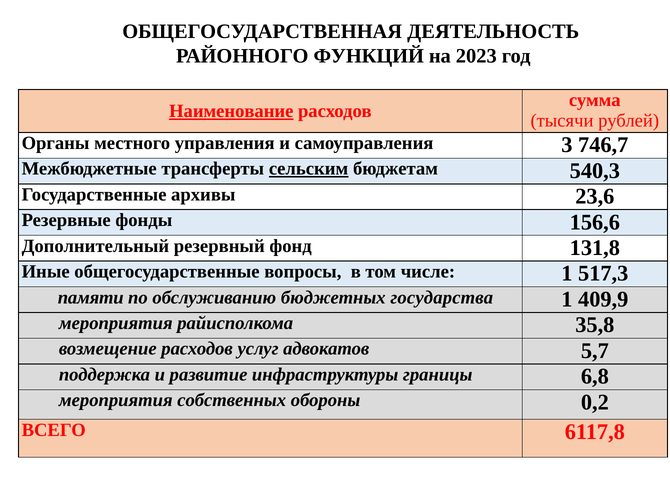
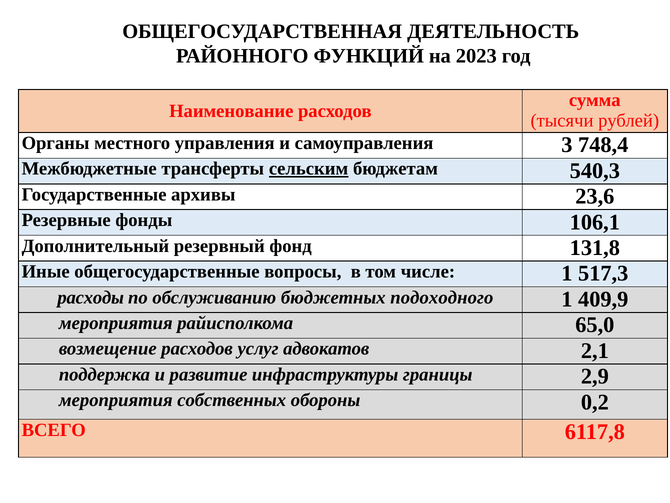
Наименование underline: present -> none
746,7: 746,7 -> 748,4
156,6: 156,6 -> 106,1
памяти: памяти -> расходы
государства: государства -> подоходного
35,8: 35,8 -> 65,0
5,7: 5,7 -> 2,1
6,8: 6,8 -> 2,9
